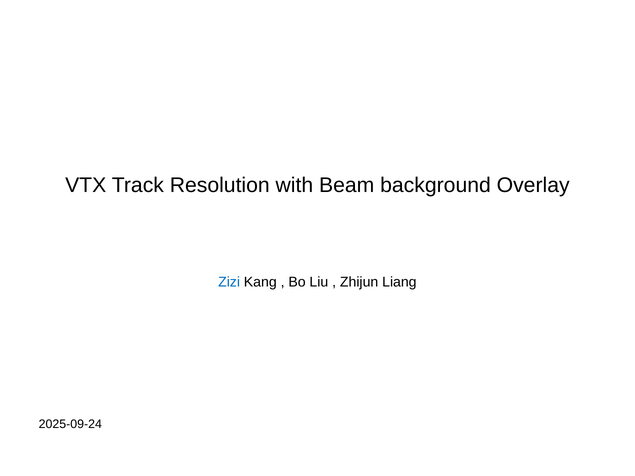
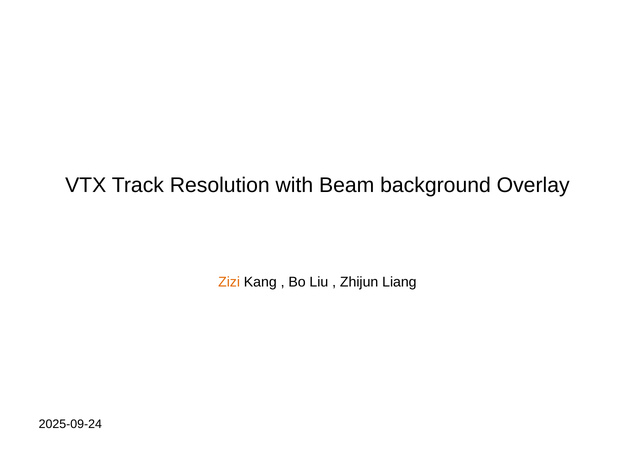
Zizi colour: blue -> orange
